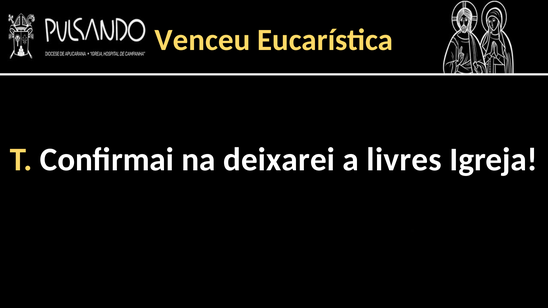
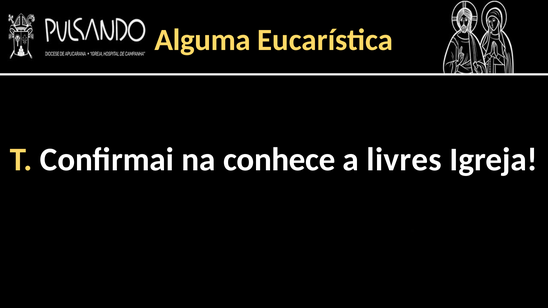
Venceu: Venceu -> Alguma
deixarei: deixarei -> conhece
